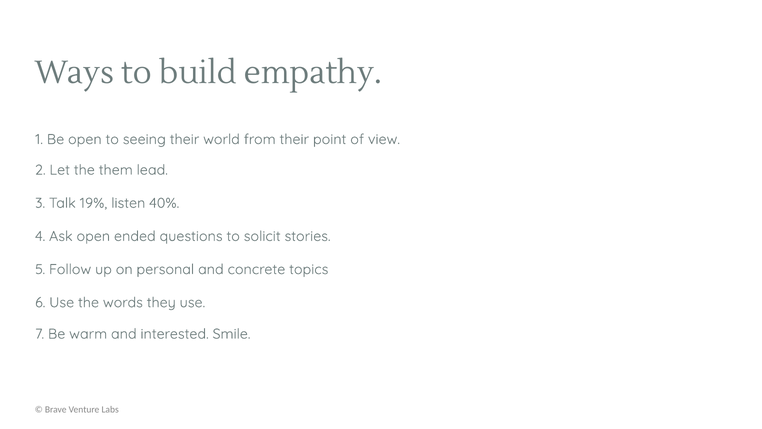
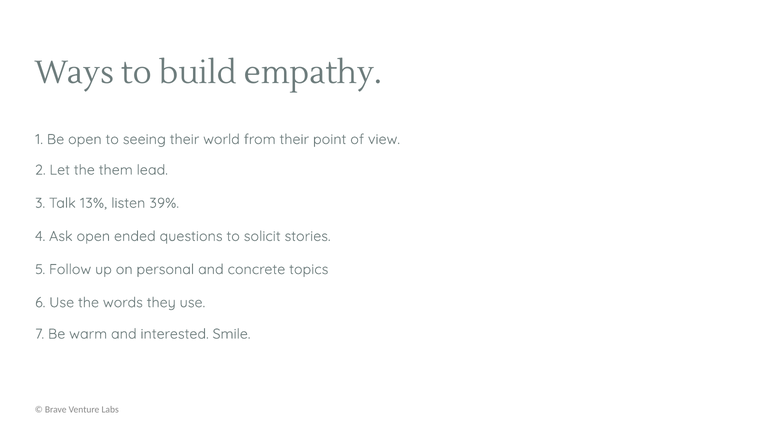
19%: 19% -> 13%
40%: 40% -> 39%
